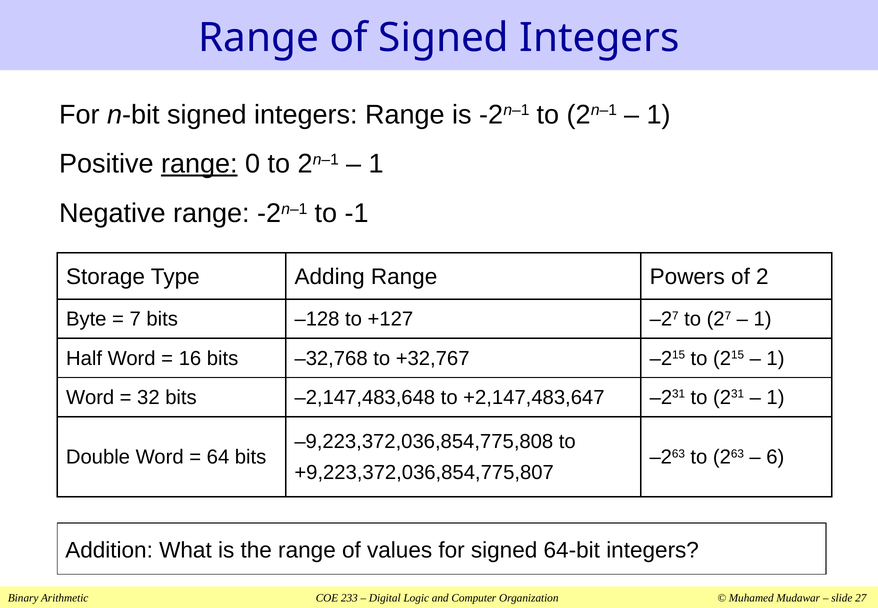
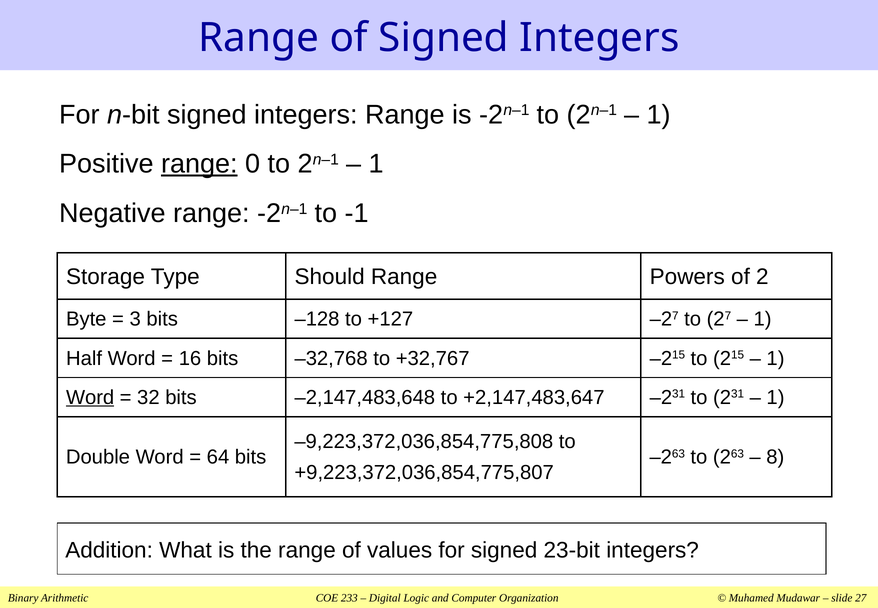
Adding: Adding -> Should
7: 7 -> 3
Word at (90, 397) underline: none -> present
6: 6 -> 8
64-bit: 64-bit -> 23-bit
